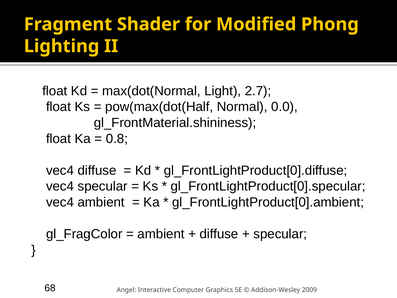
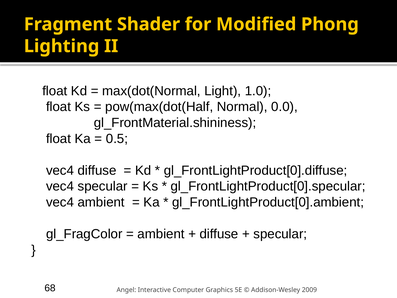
2.7: 2.7 -> 1.0
0.8: 0.8 -> 0.5
